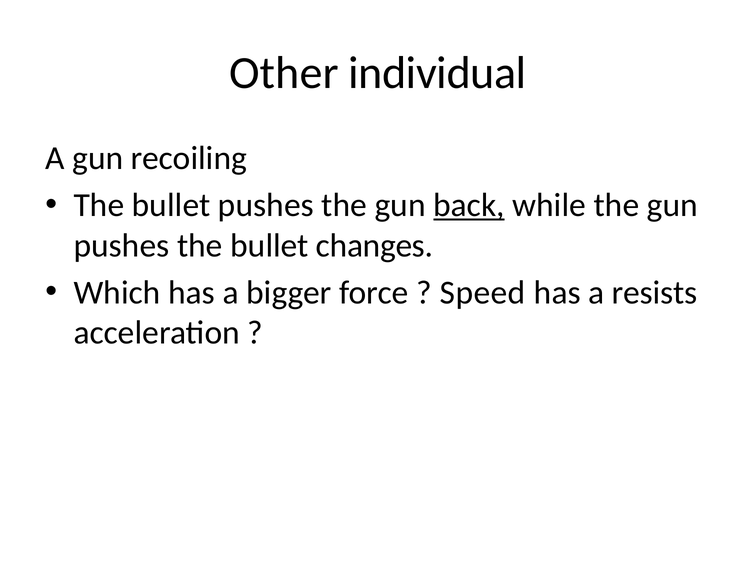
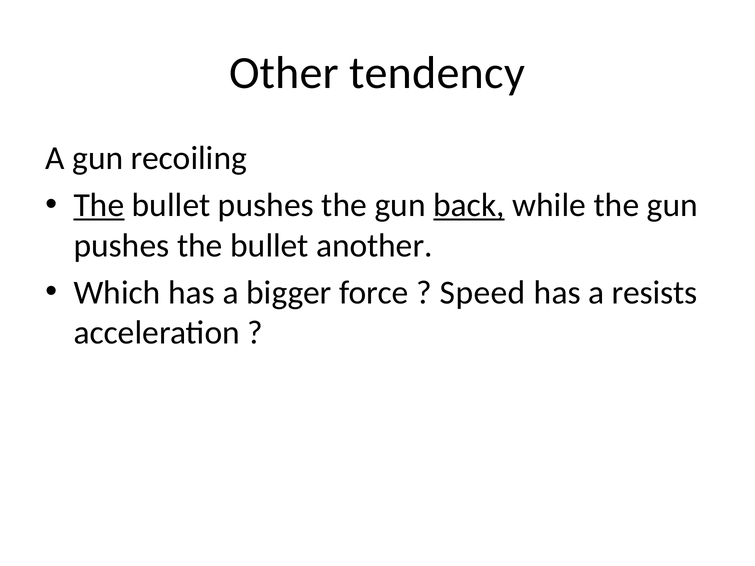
individual: individual -> tendency
The at (99, 205) underline: none -> present
changes: changes -> another
